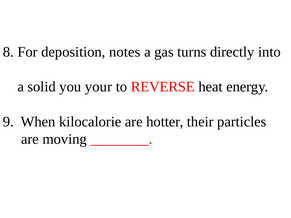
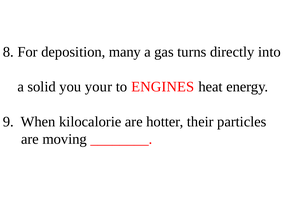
notes: notes -> many
REVERSE: REVERSE -> ENGINES
